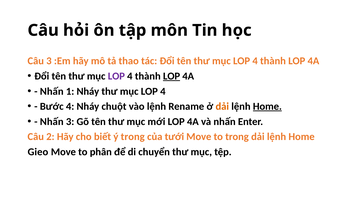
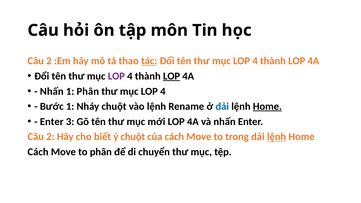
3 at (49, 61): 3 -> 2
tác underline: none -> present
1 Nháy: Nháy -> Phân
Bước 4: 4 -> 1
dải at (222, 106) colour: orange -> blue
Nhấn at (52, 122): Nhấn -> Enter
ý trong: trong -> chuột
của tưới: tưới -> cách
lệnh at (277, 137) underline: none -> present
Gieo at (38, 152): Gieo -> Cách
